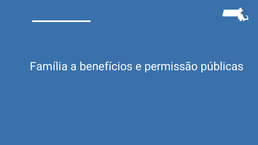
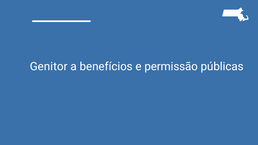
Família: Família -> Genitor
